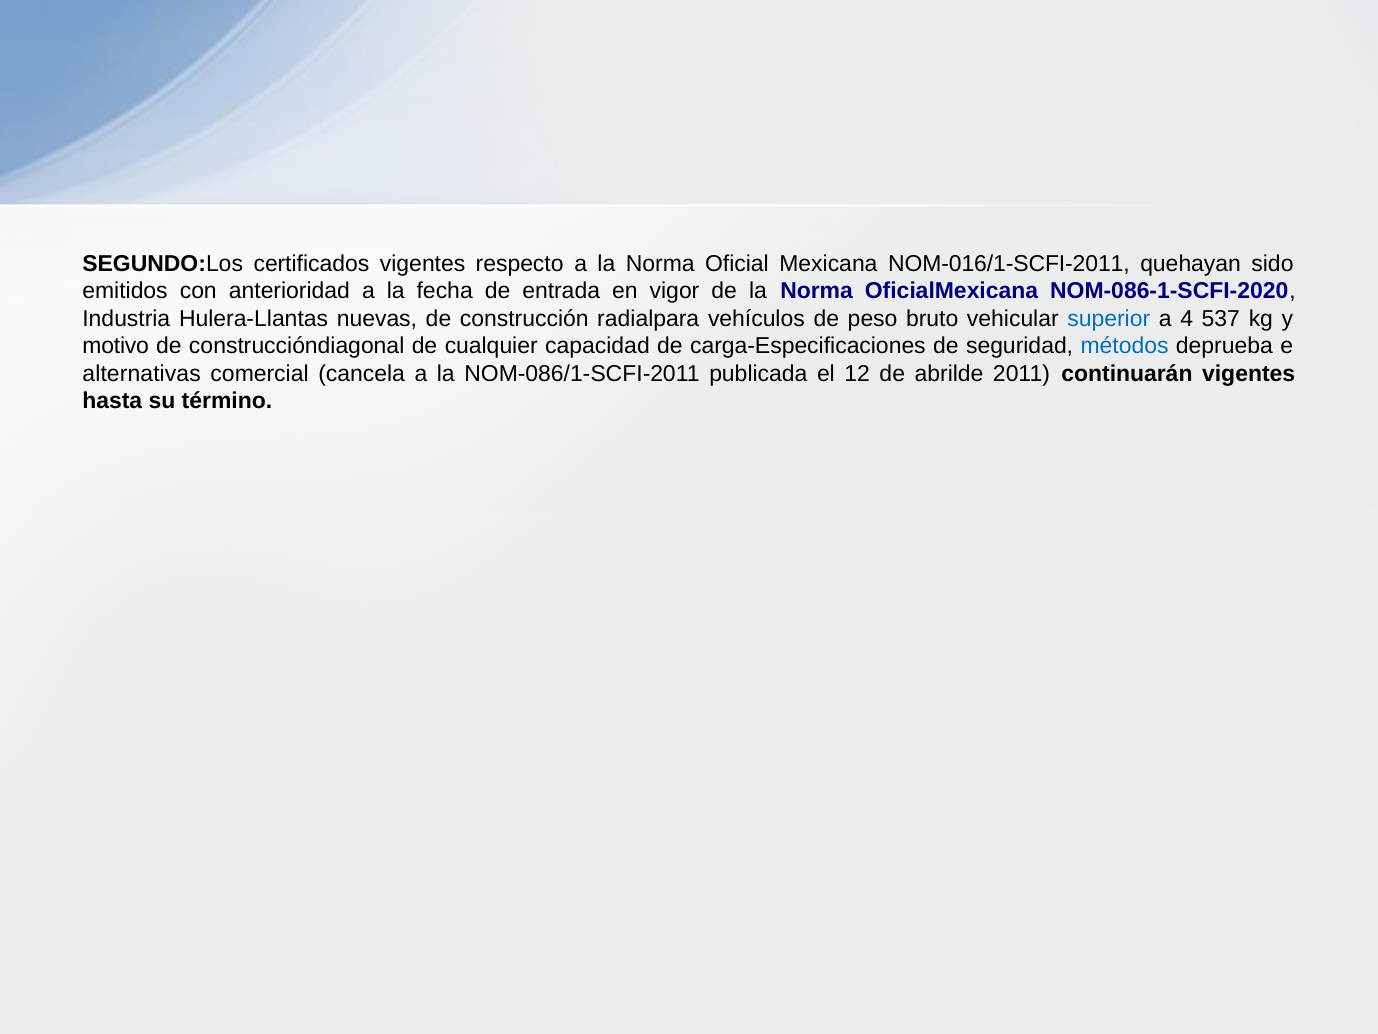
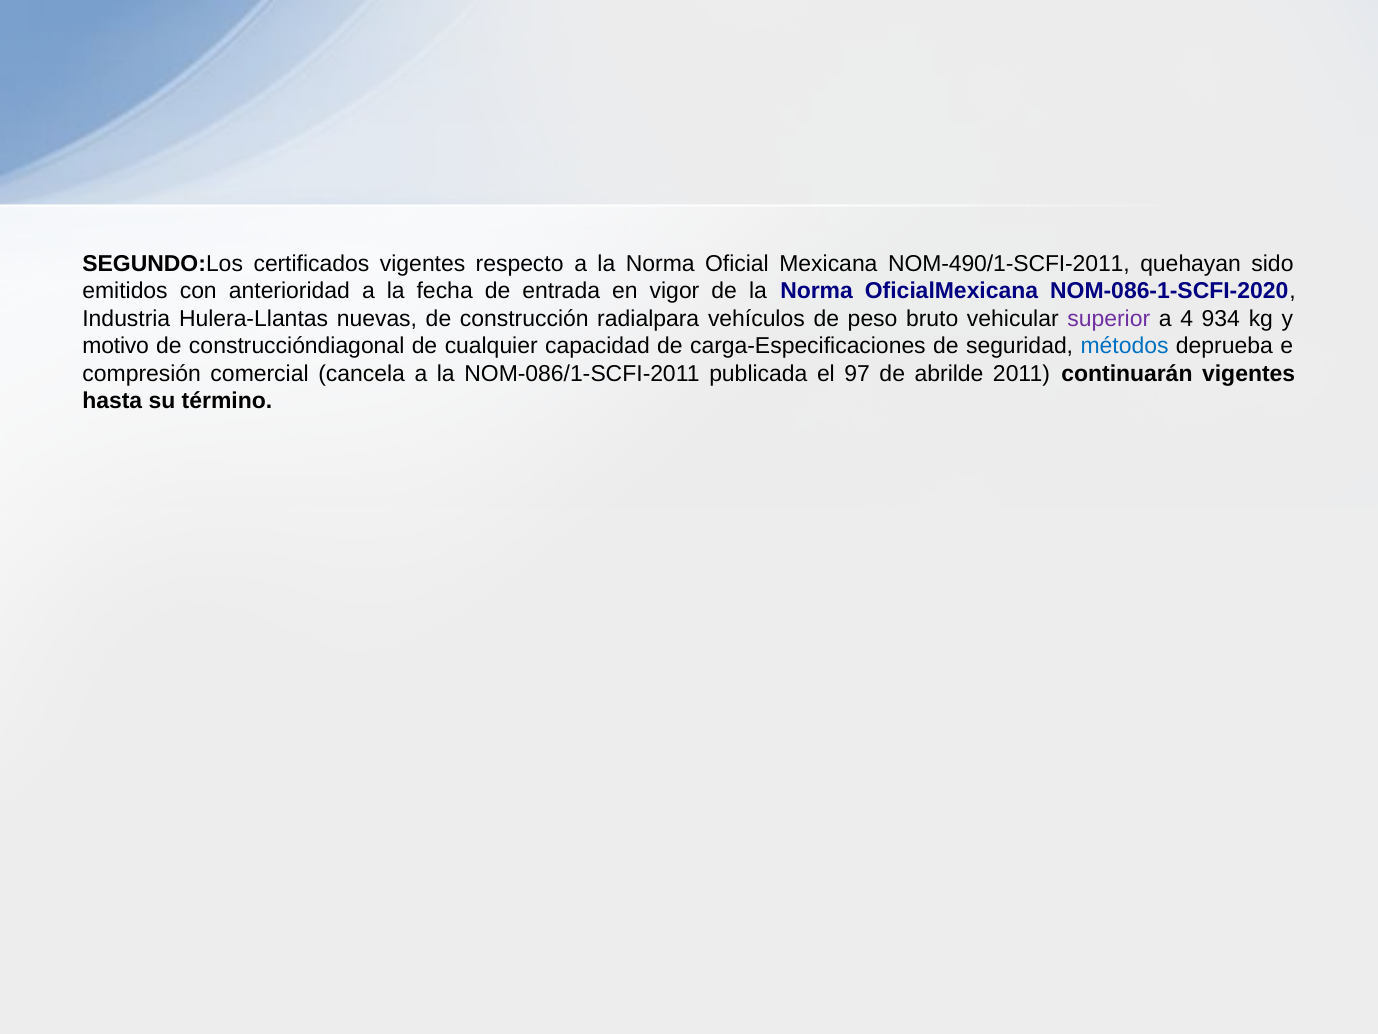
NOM-016/1-SCFI-2011: NOM-016/1-SCFI-2011 -> NOM-490/1-SCFI-2011
superior colour: blue -> purple
537: 537 -> 934
alternativas: alternativas -> compresión
12: 12 -> 97
